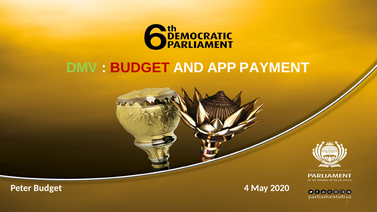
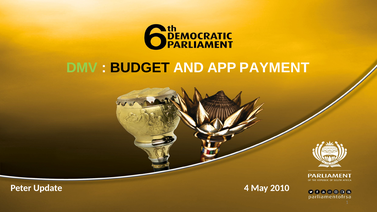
BUDGET at (140, 68) colour: red -> black
Peter Budget: Budget -> Update
2020: 2020 -> 2010
